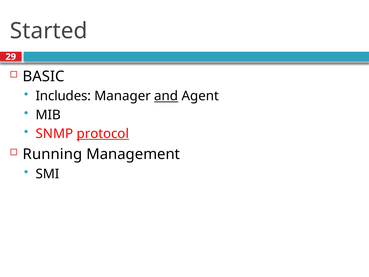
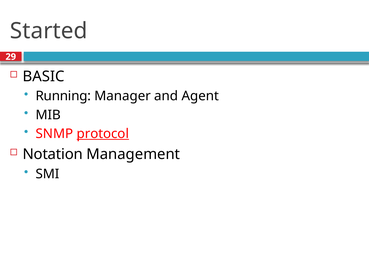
Includes: Includes -> Running
and underline: present -> none
Running: Running -> Notation
